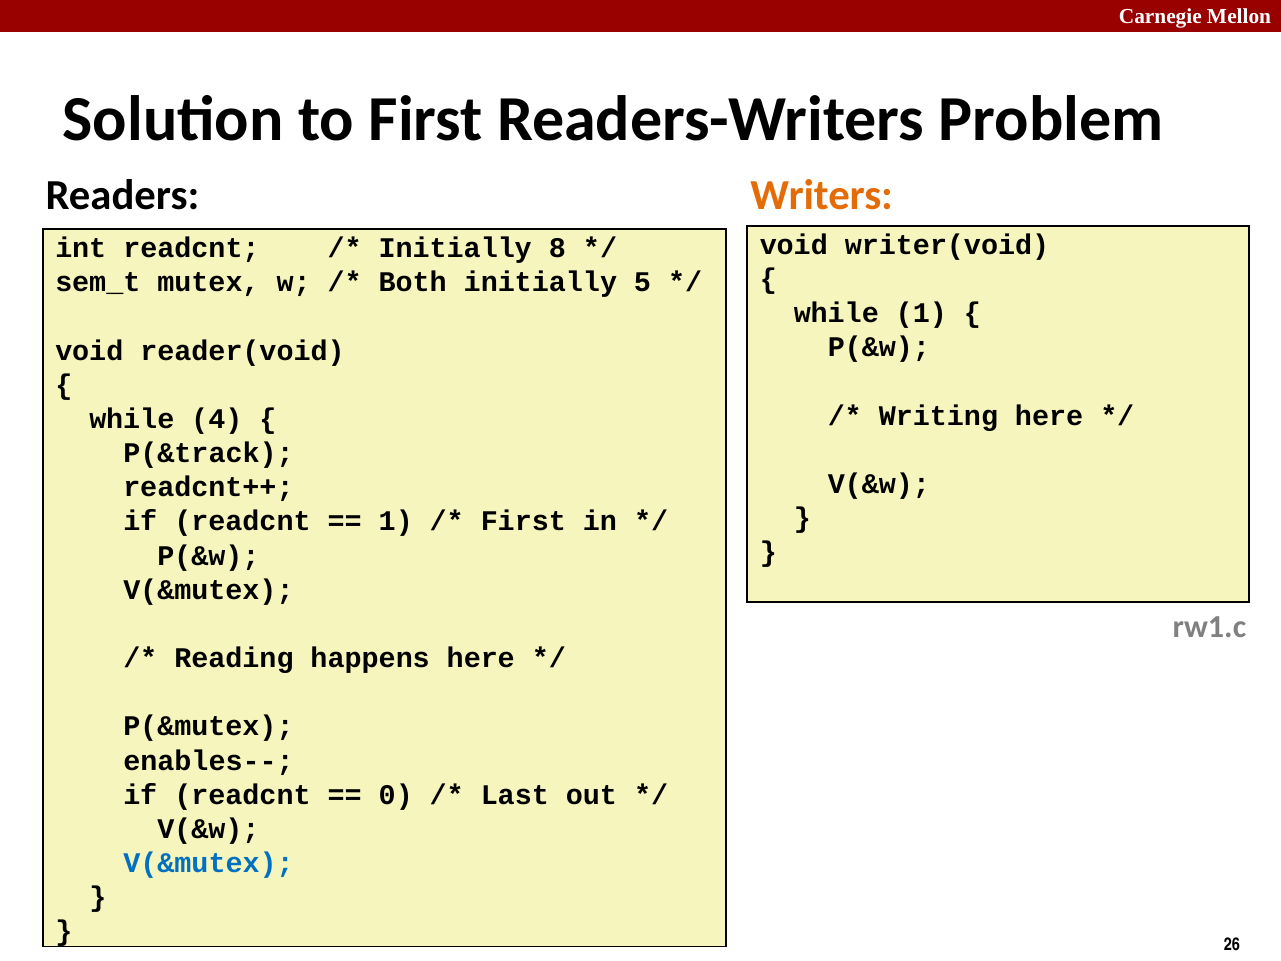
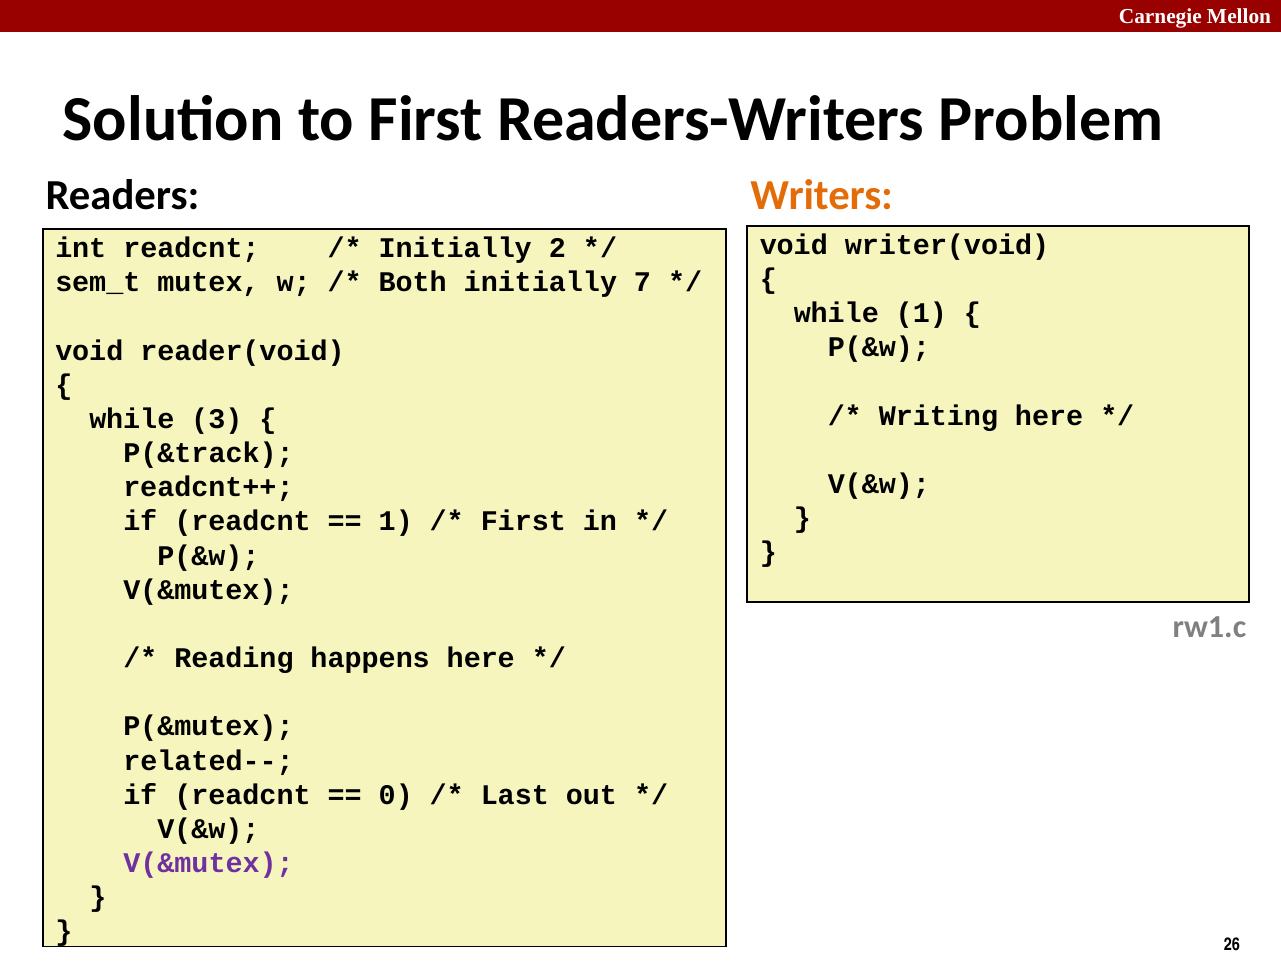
8: 8 -> 2
5: 5 -> 7
4: 4 -> 3
enables--: enables-- -> related--
V(&mutex at (209, 863) colour: blue -> purple
